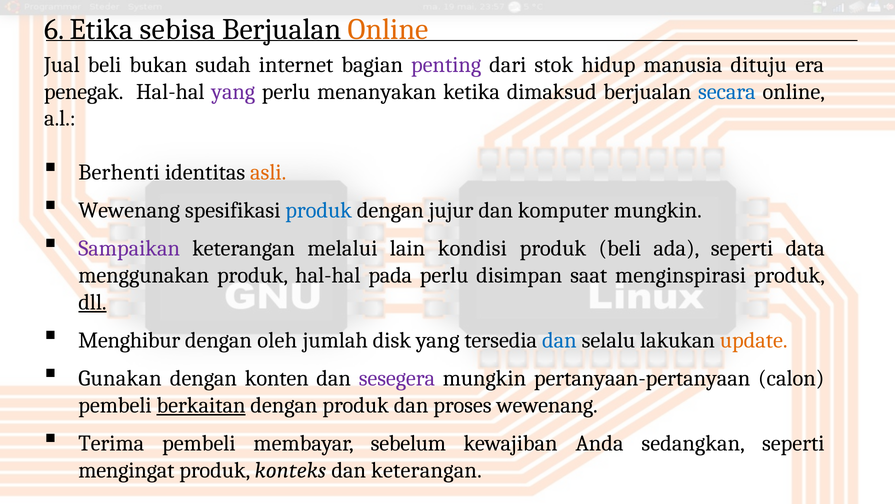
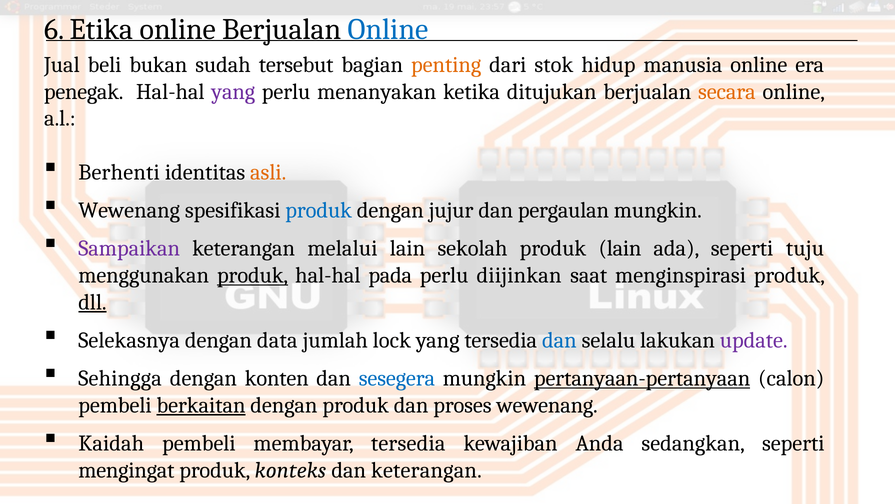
Etika sebisa: sebisa -> online
Online at (388, 29) colour: orange -> blue
internet: internet -> tersebut
penting colour: purple -> orange
manusia dituju: dituju -> online
dimaksud: dimaksud -> ditujukan
secara colour: blue -> orange
komputer: komputer -> pergaulan
kondisi: kondisi -> sekolah
produk beli: beli -> lain
data: data -> tuju
produk at (253, 275) underline: none -> present
disimpan: disimpan -> diijinkan
Menghibur: Menghibur -> Selekasnya
oleh: oleh -> data
disk: disk -> lock
update colour: orange -> purple
Gunakan: Gunakan -> Sehingga
sesegera colour: purple -> blue
pertanyaan-pertanyaan underline: none -> present
Terima: Terima -> Kaidah
membayar sebelum: sebelum -> tersedia
